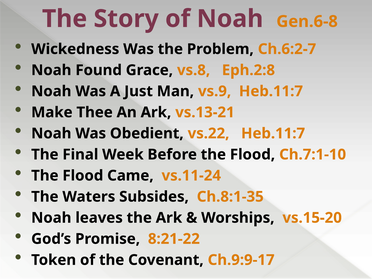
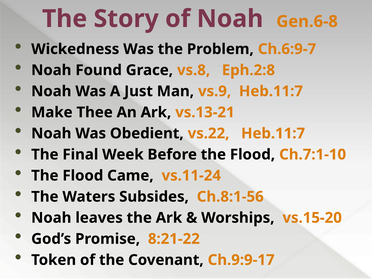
Ch.6:2-7: Ch.6:2-7 -> Ch.6:9-7
Ch.8:1-35: Ch.8:1-35 -> Ch.8:1-56
